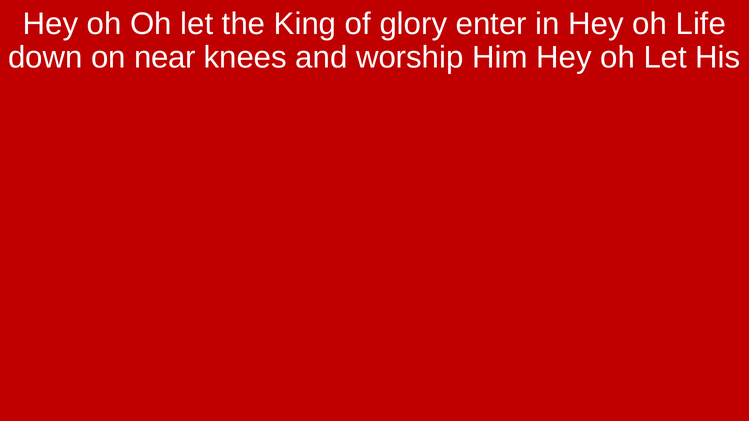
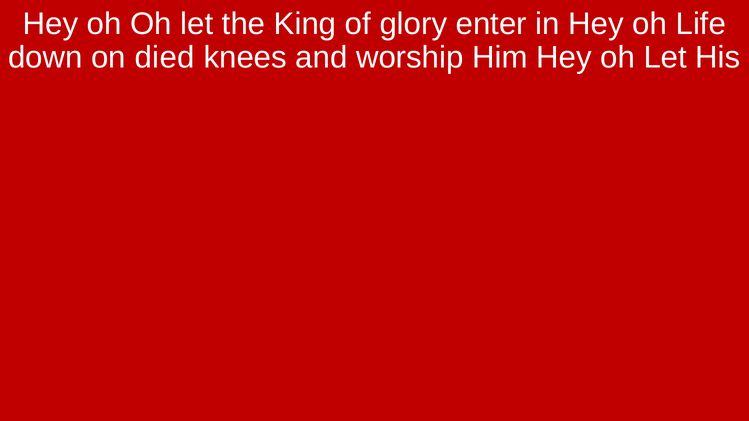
near: near -> died
